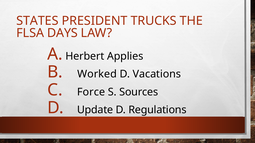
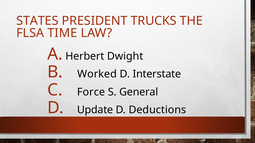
DAYS: DAYS -> TIME
Applies: Applies -> Dwight
Vacations: Vacations -> Interstate
Sources: Sources -> General
Regulations: Regulations -> Deductions
